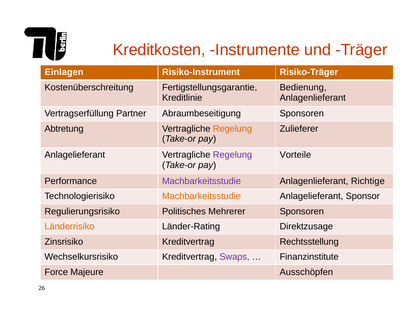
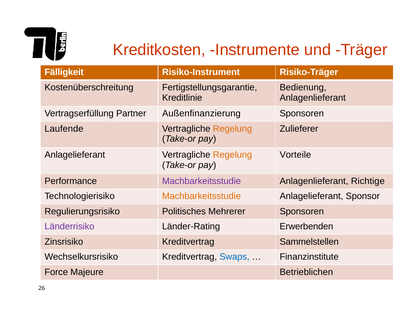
Einlagen: Einlagen -> Fälligkeit
Abraumbeseitigung: Abraumbeseitigung -> Außenfinanzierung
Abtretung: Abtretung -> Laufende
Regelung at (232, 155) colour: purple -> orange
Länderrisiko colour: orange -> purple
Direktzusage: Direktzusage -> Erwerbenden
Rechtsstellung: Rechtsstellung -> Sammelstellen
Swaps colour: purple -> blue
Ausschöpfen: Ausschöpfen -> Betrieblichen
